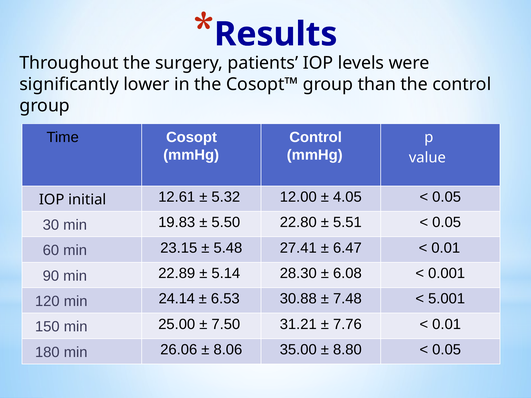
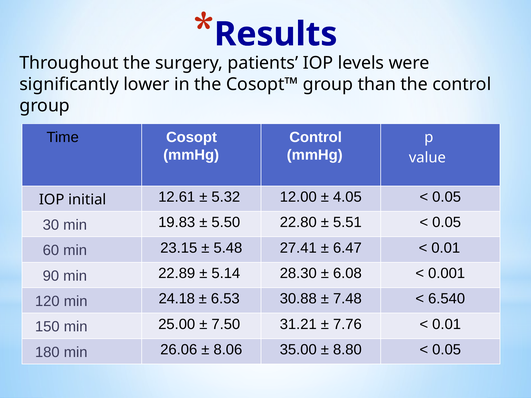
24.14: 24.14 -> 24.18
5.001: 5.001 -> 6.540
